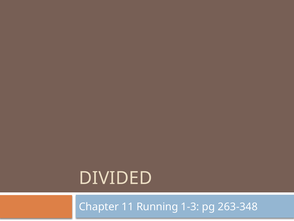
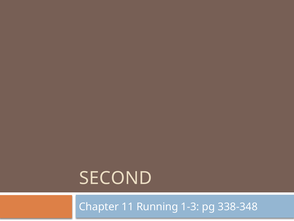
DIVIDED: DIVIDED -> SECOND
263-348: 263-348 -> 338-348
